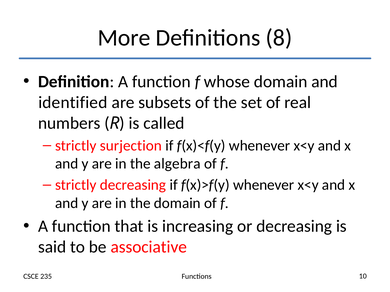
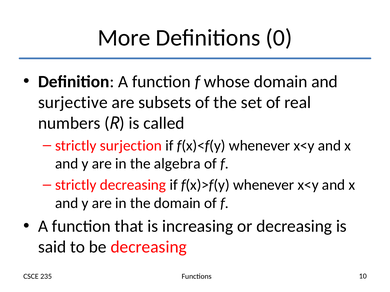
8: 8 -> 0
identified: identified -> surjective
be associative: associative -> decreasing
